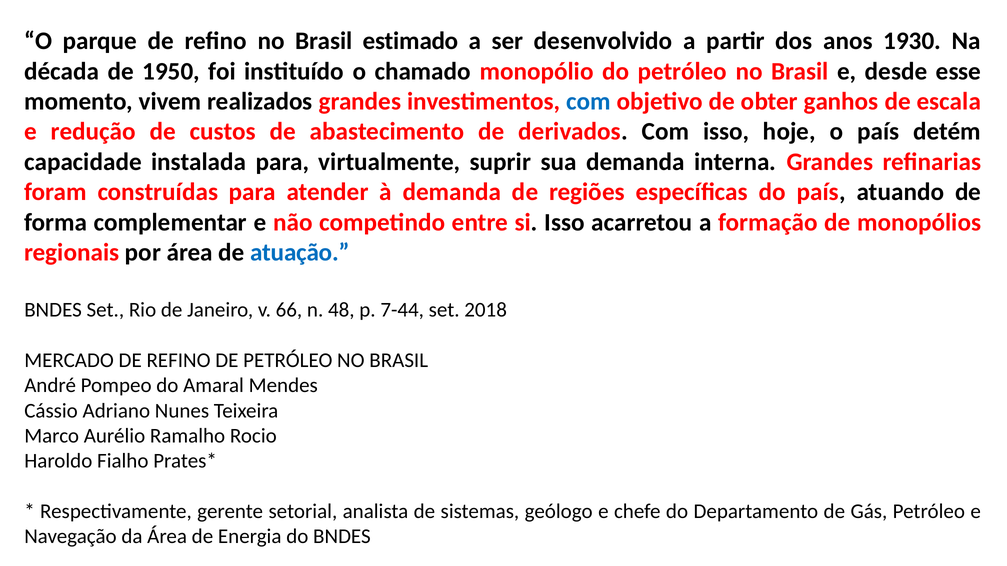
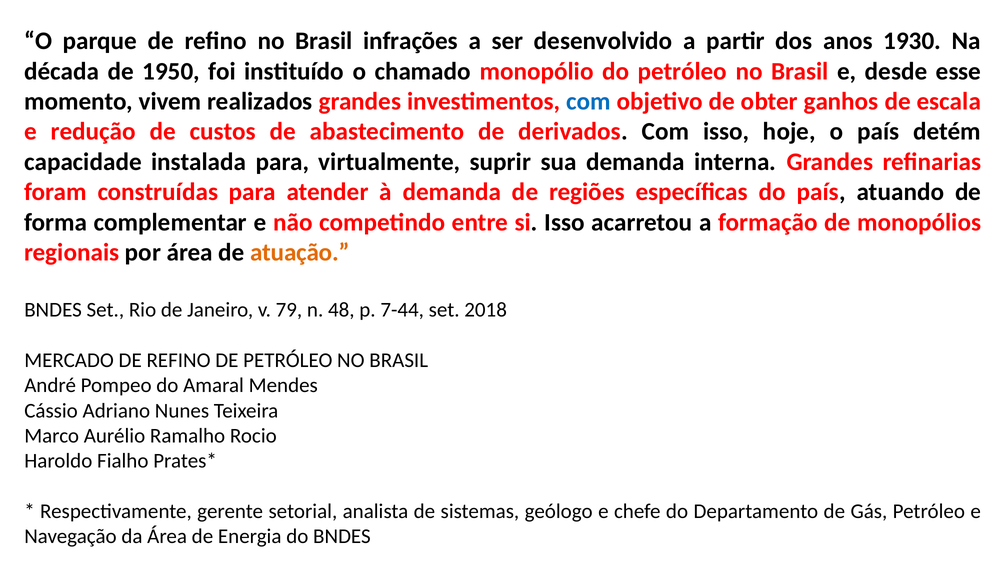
estimado: estimado -> infrações
atuação colour: blue -> orange
66: 66 -> 79
